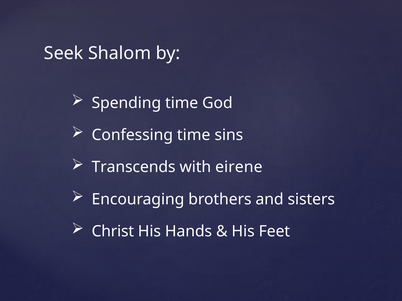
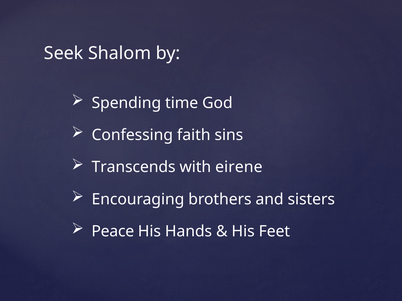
Confessing time: time -> faith
Christ: Christ -> Peace
